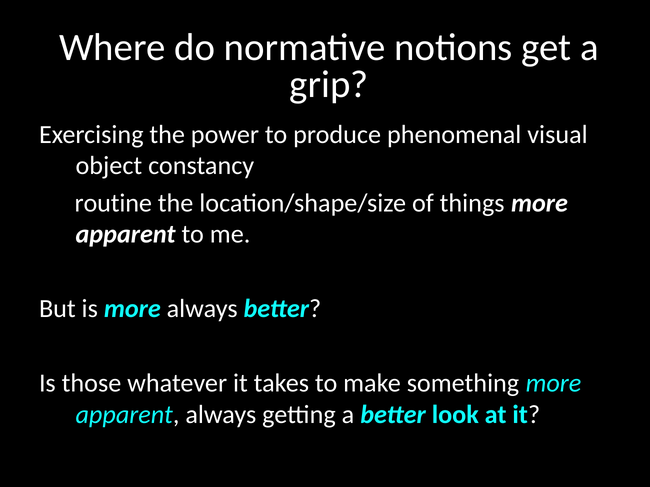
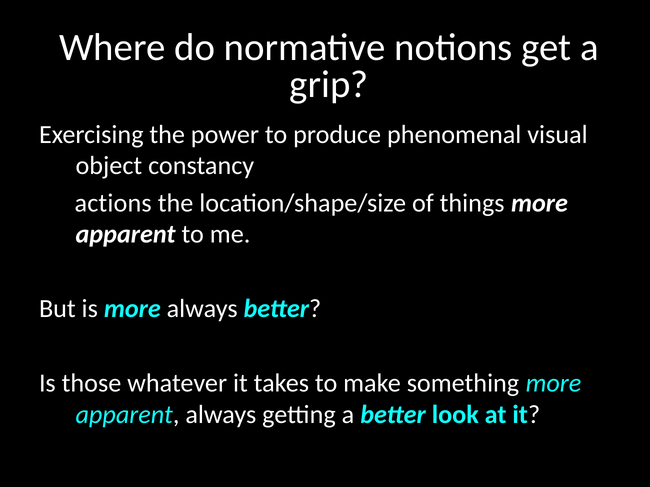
routine: routine -> actions
